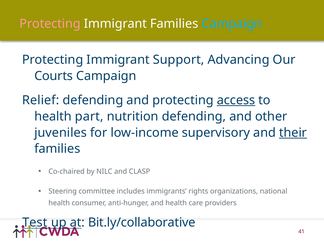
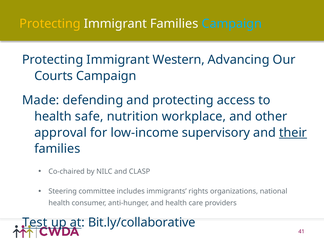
Protecting at (50, 24) colour: pink -> yellow
Support: Support -> Western
Relief: Relief -> Made
access underline: present -> none
part: part -> safe
nutrition defending: defending -> workplace
juveniles: juveniles -> approval
